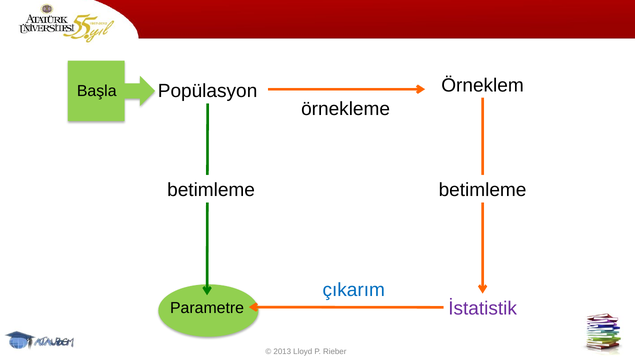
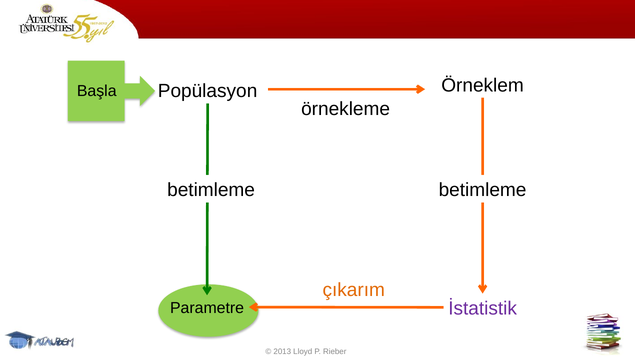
çıkarım colour: blue -> orange
